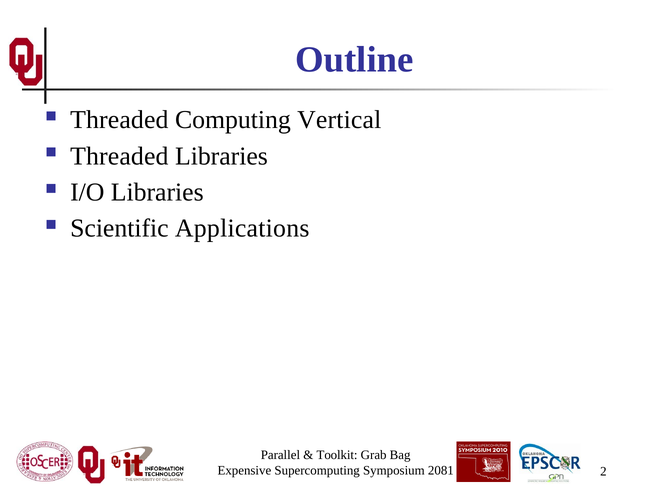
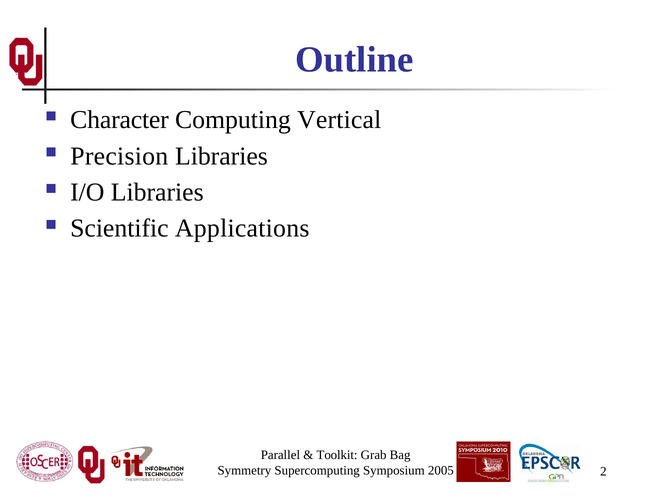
Threaded at (119, 120): Threaded -> Character
Threaded at (119, 156): Threaded -> Precision
Expensive: Expensive -> Symmetry
2081: 2081 -> 2005
